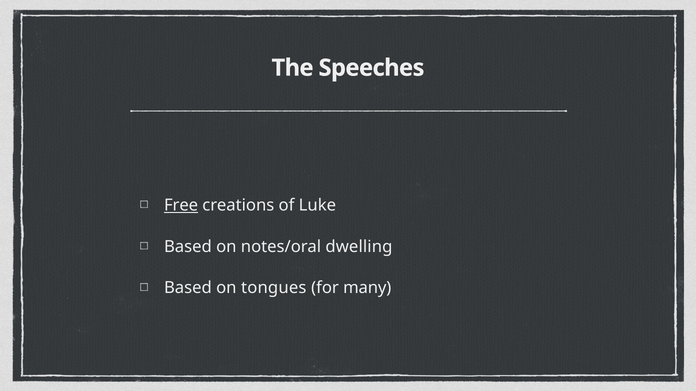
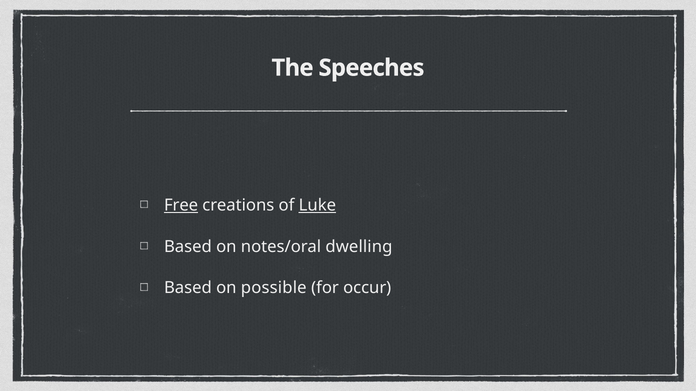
Luke underline: none -> present
tongues: tongues -> possible
many: many -> occur
